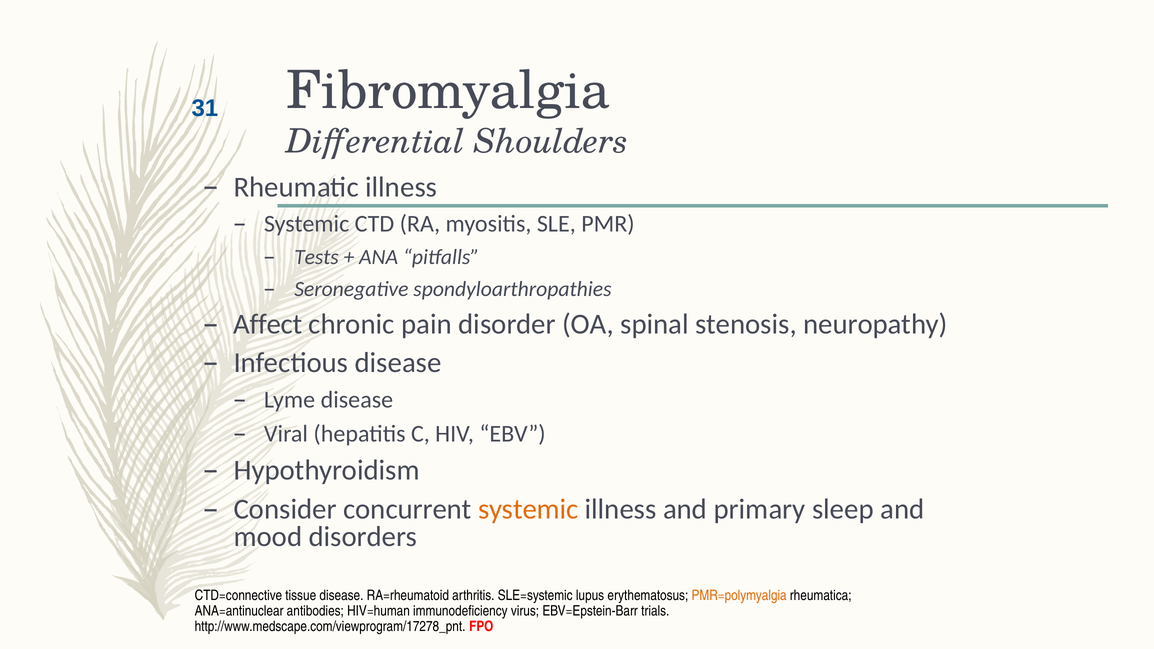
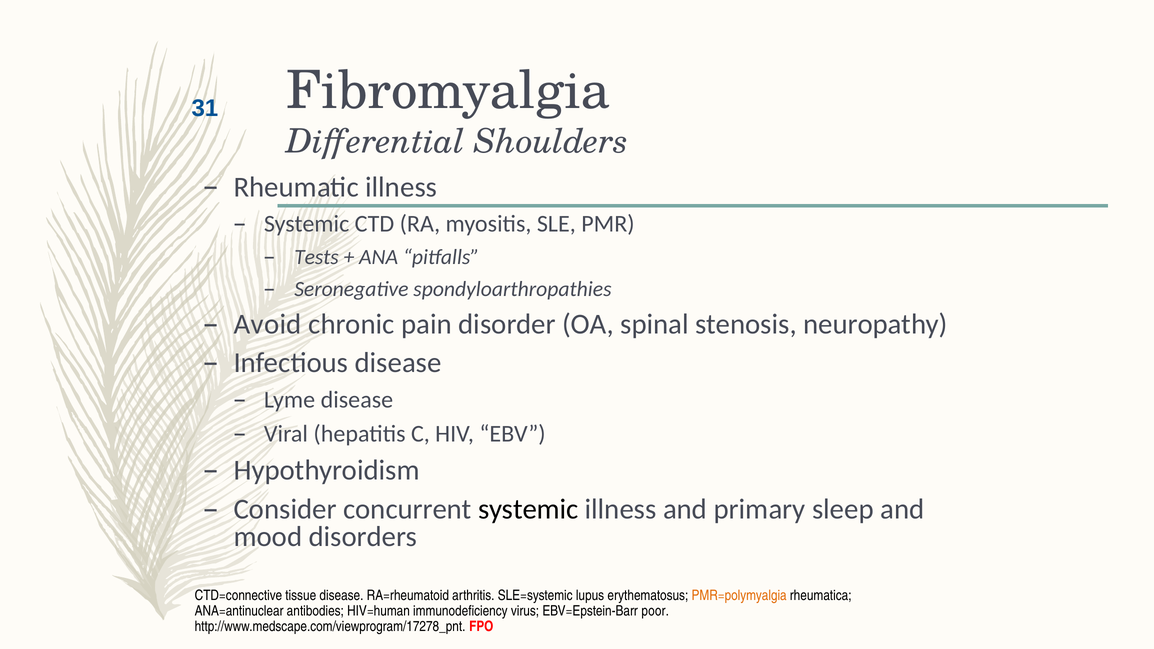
Affect: Affect -> Avoid
systemic at (528, 509) colour: orange -> black
trials: trials -> poor
